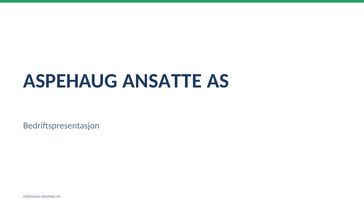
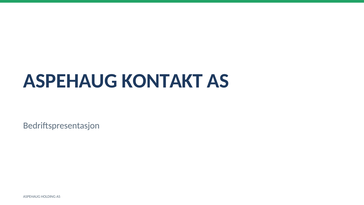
ANSATTE: ANSATTE -> KONTAKT
